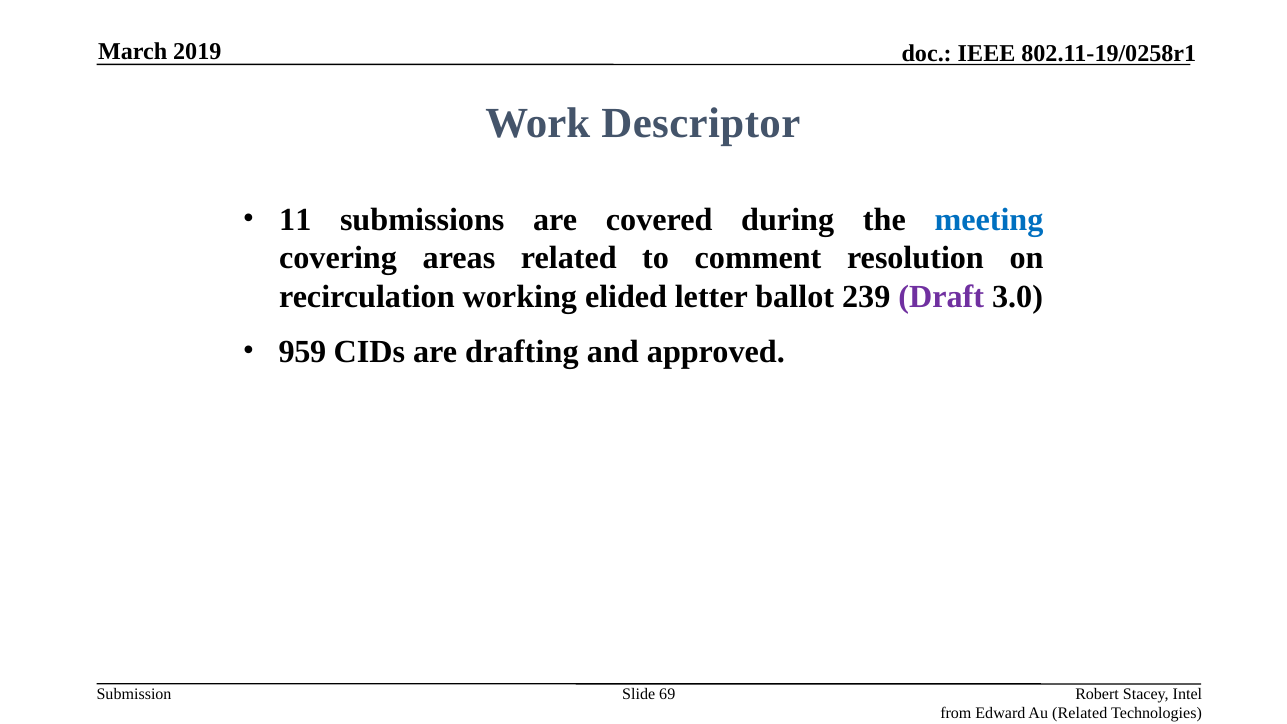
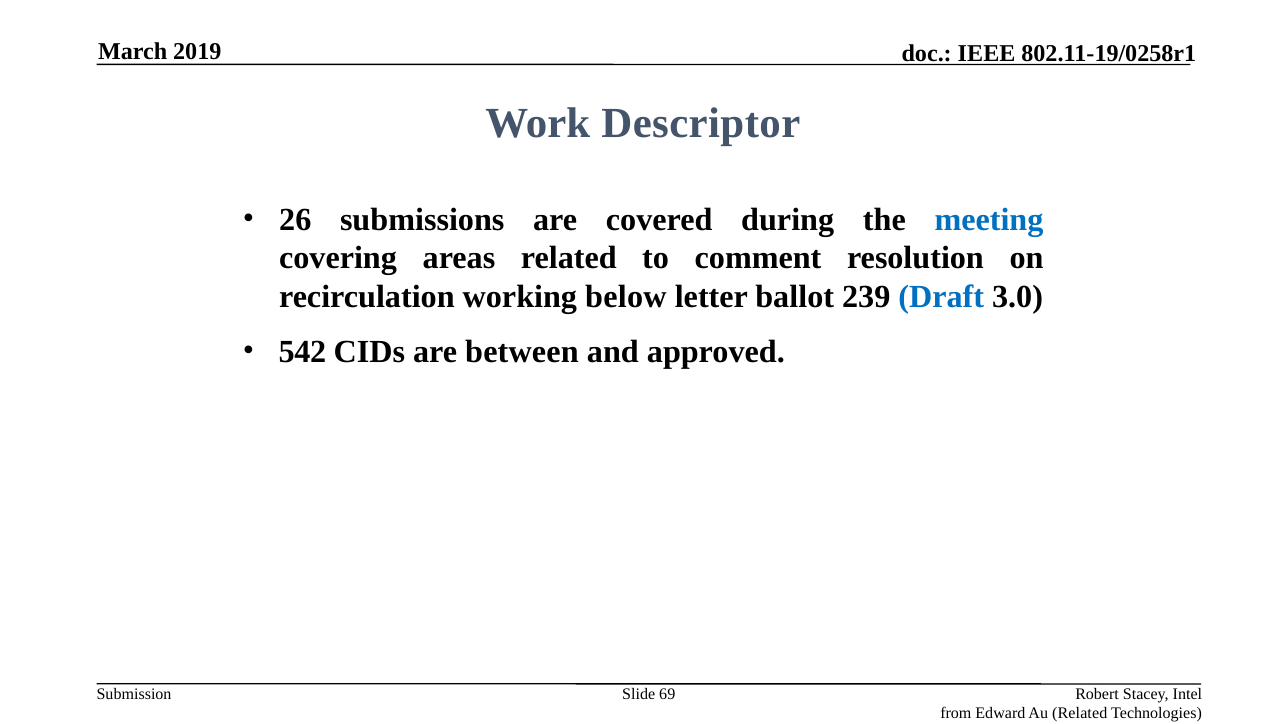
11: 11 -> 26
elided: elided -> below
Draft colour: purple -> blue
959: 959 -> 542
drafting: drafting -> between
